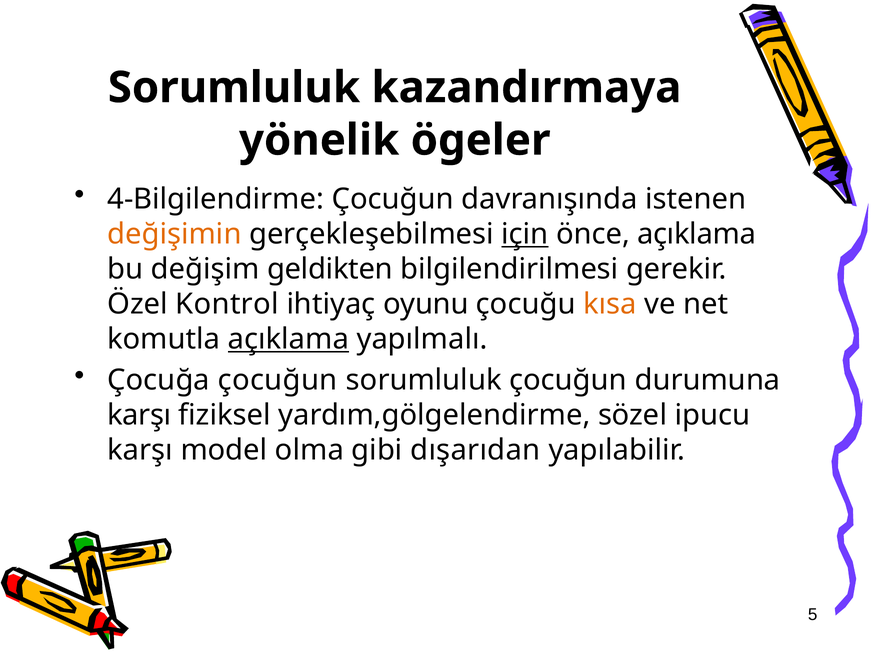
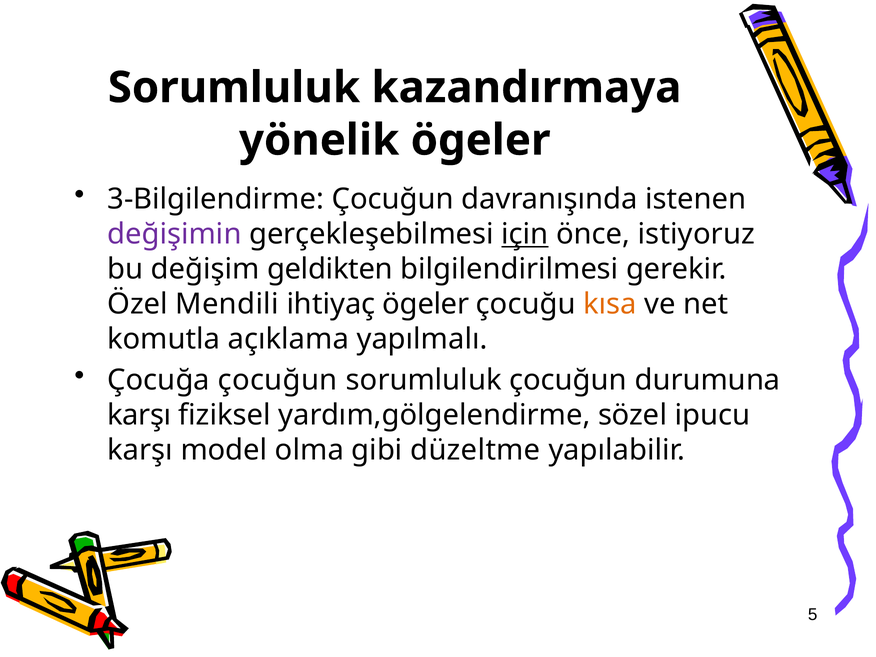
4-Bilgilendirme: 4-Bilgilendirme -> 3-Bilgilendirme
değişimin colour: orange -> purple
önce açıklama: açıklama -> istiyoruz
Kontrol: Kontrol -> Mendili
ihtiyaç oyunu: oyunu -> ögeler
açıklama at (288, 339) underline: present -> none
dışarıdan: dışarıdan -> düzeltme
